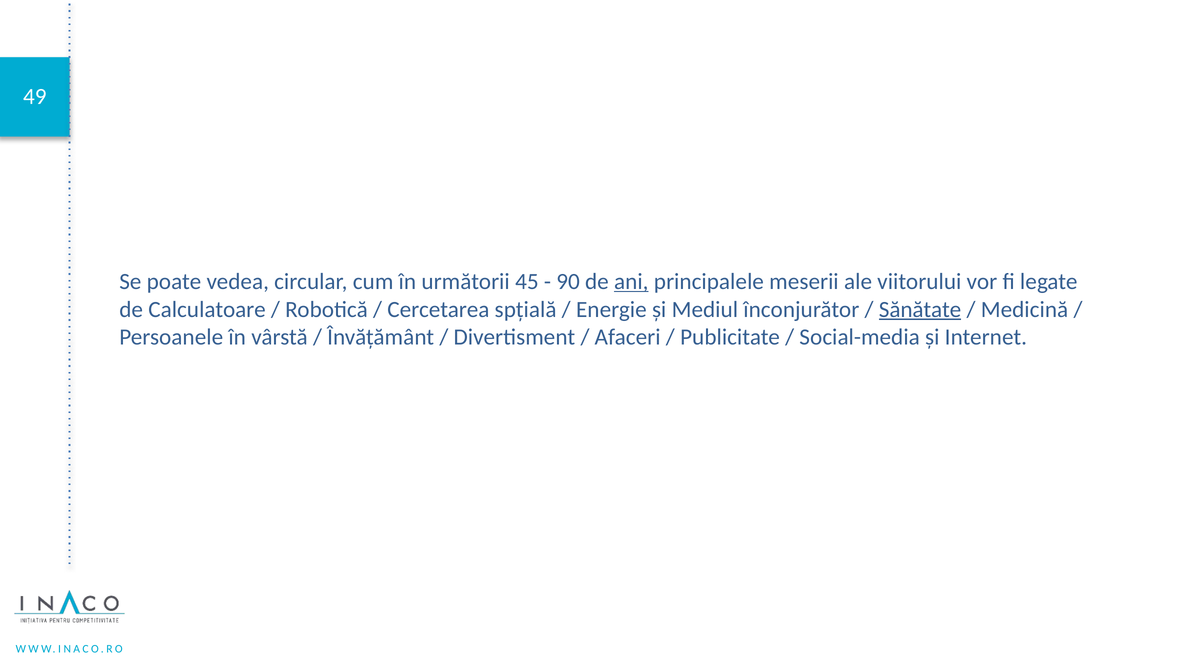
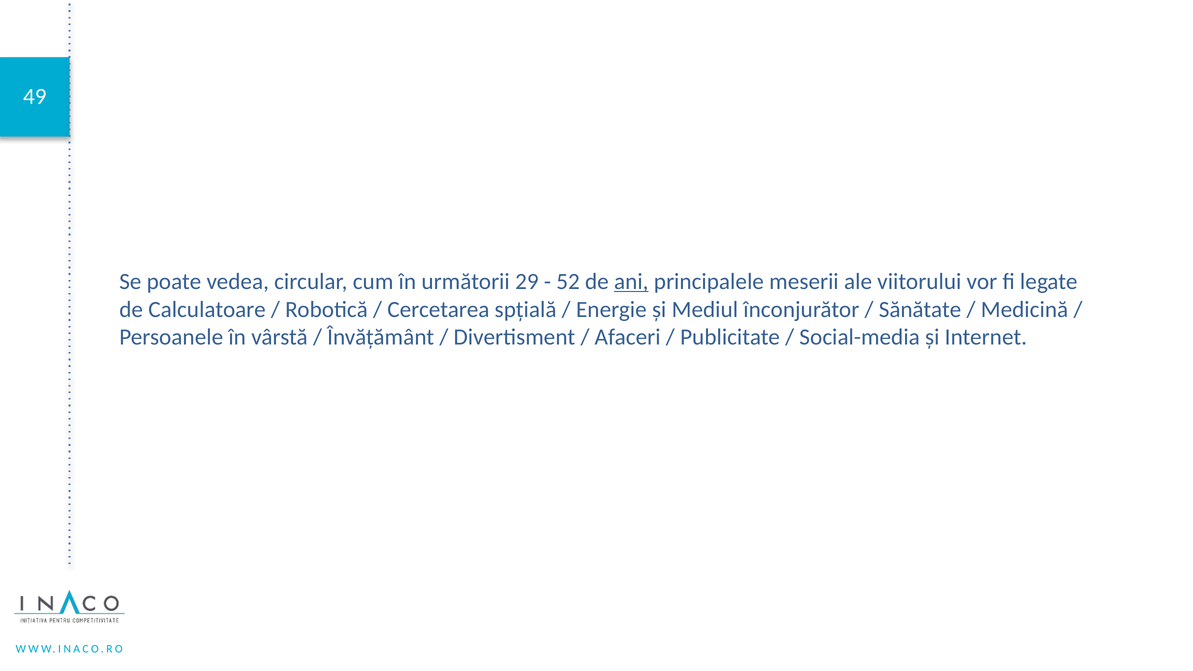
45: 45 -> 29
90: 90 -> 52
Sănătate underline: present -> none
